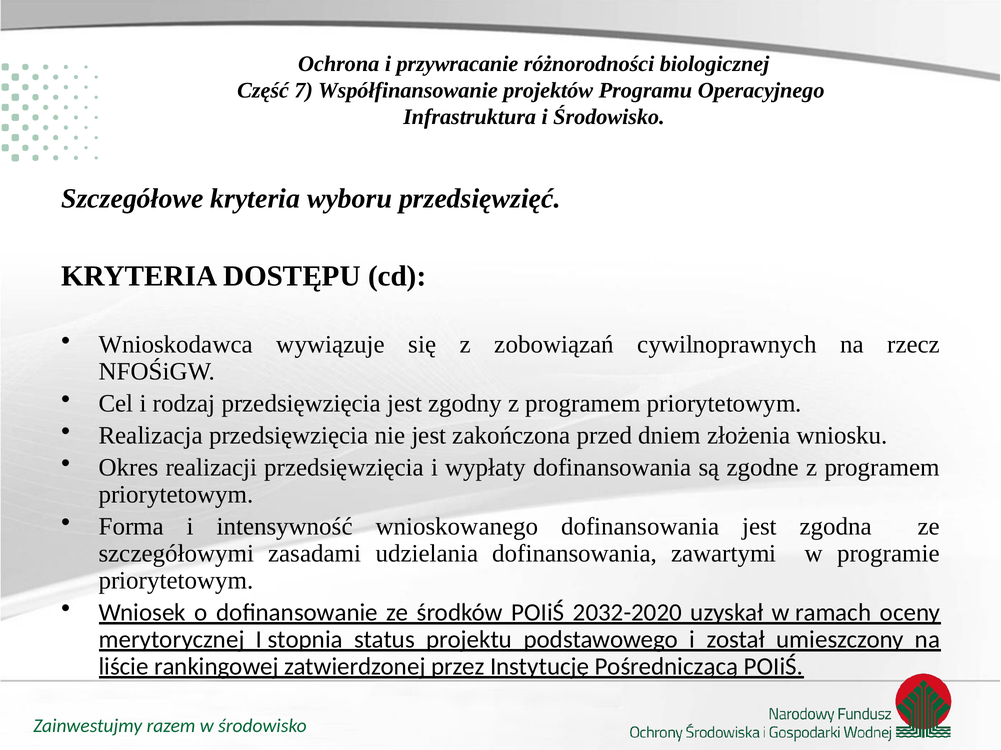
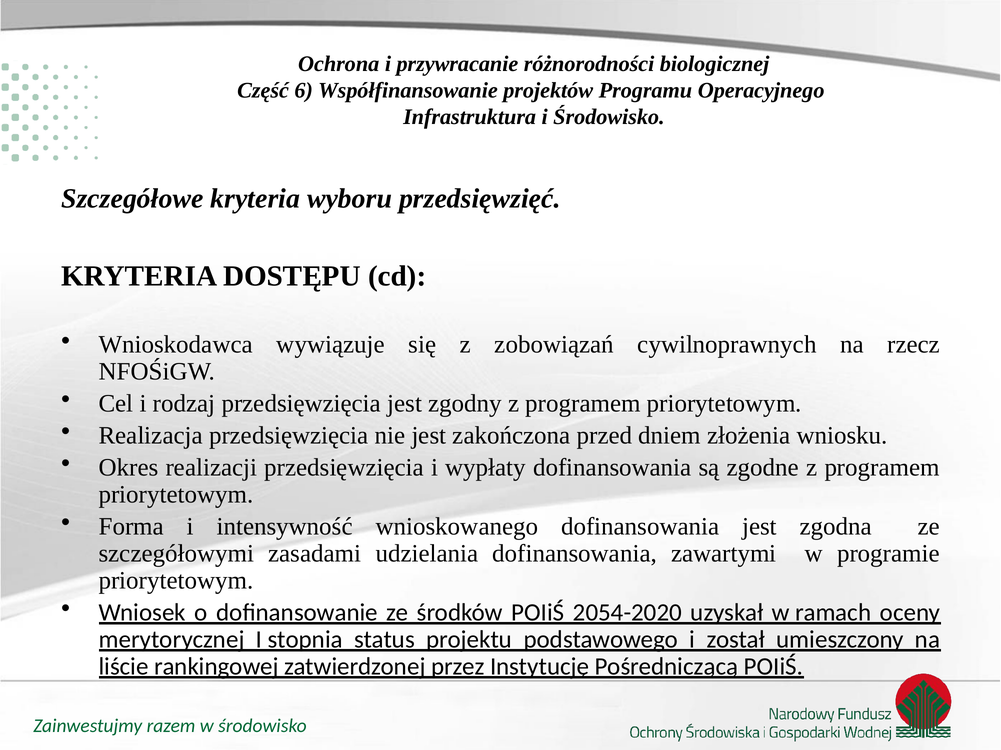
7: 7 -> 6
2032-2020: 2032-2020 -> 2054-2020
